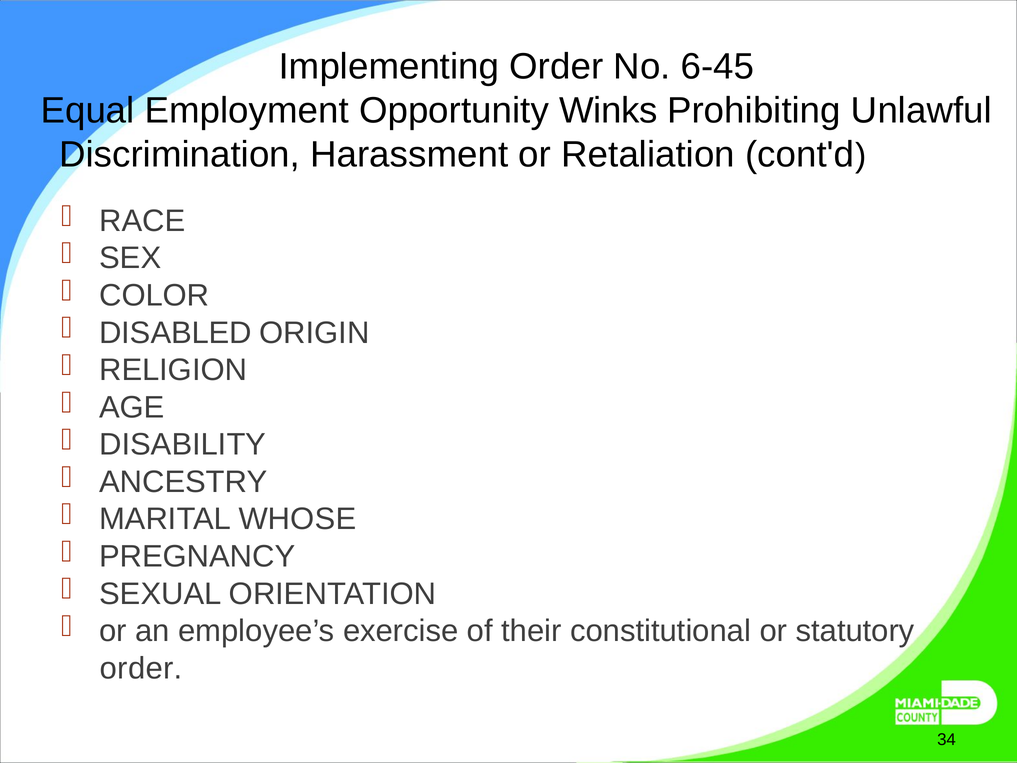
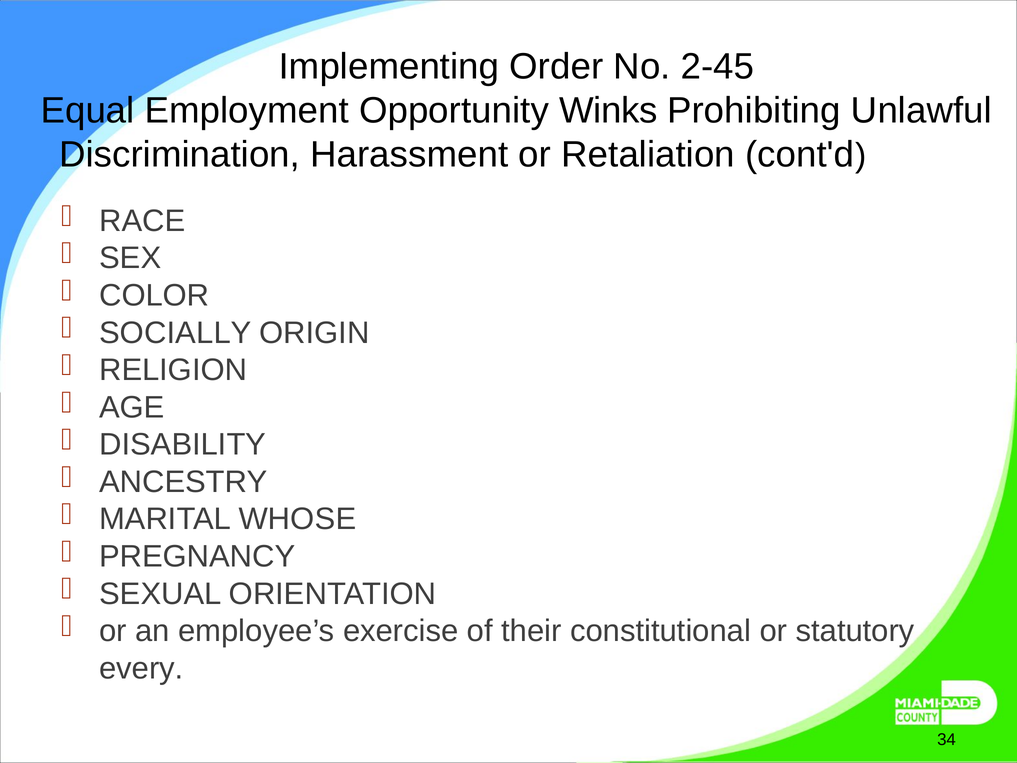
6-45: 6-45 -> 2-45
DISABLED: DISABLED -> SOCIALLY
order at (141, 668): order -> every
